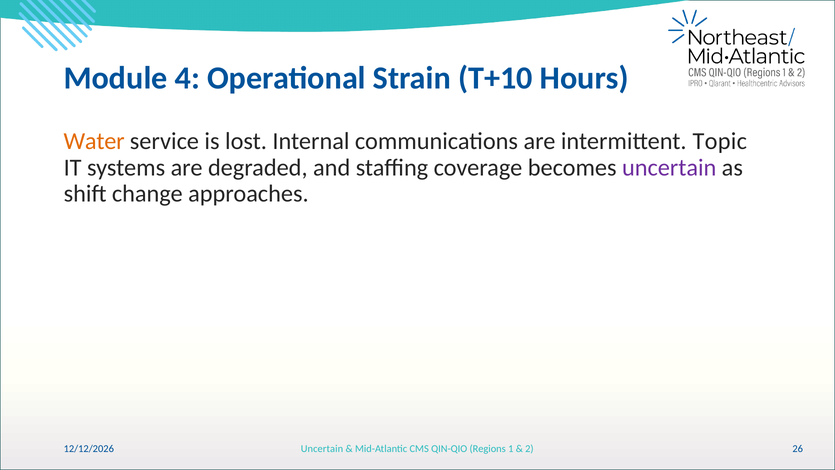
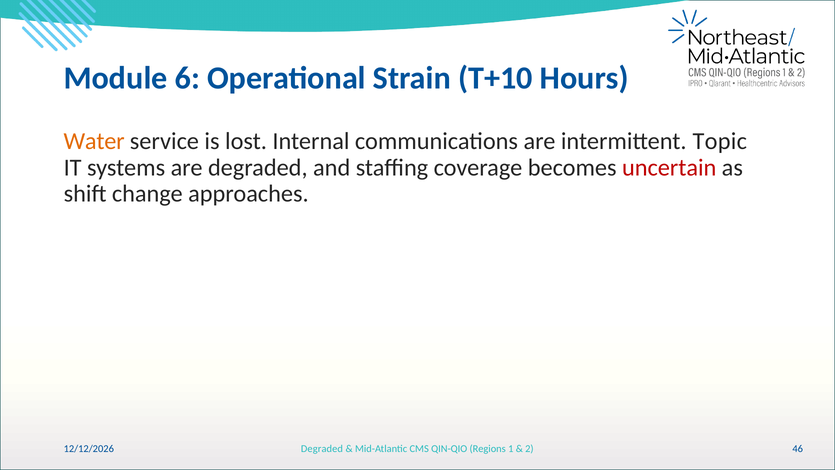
4: 4 -> 6
uncertain at (669, 167) colour: purple -> red
Uncertain at (322, 449): Uncertain -> Degraded
26: 26 -> 46
